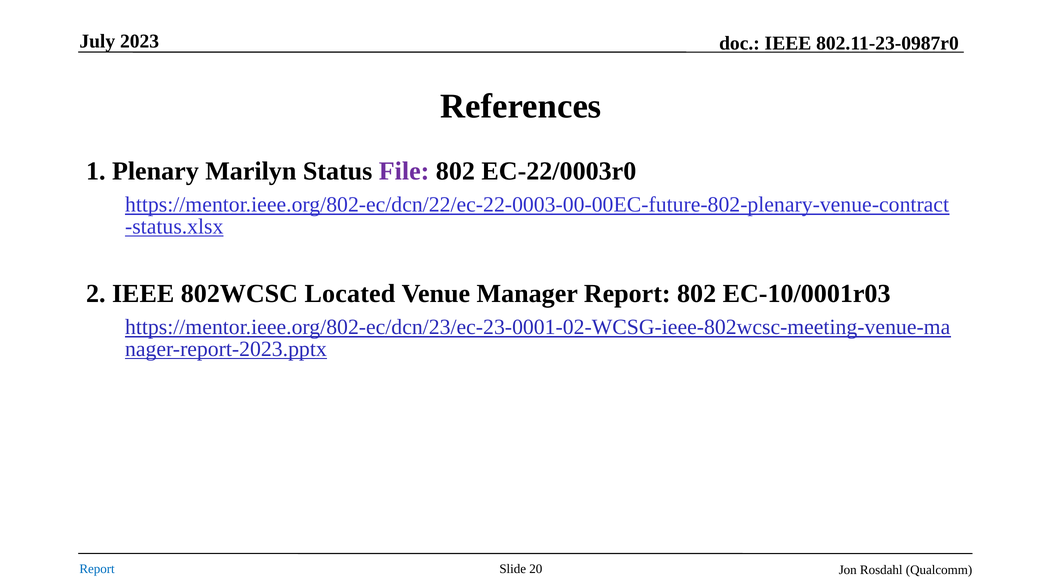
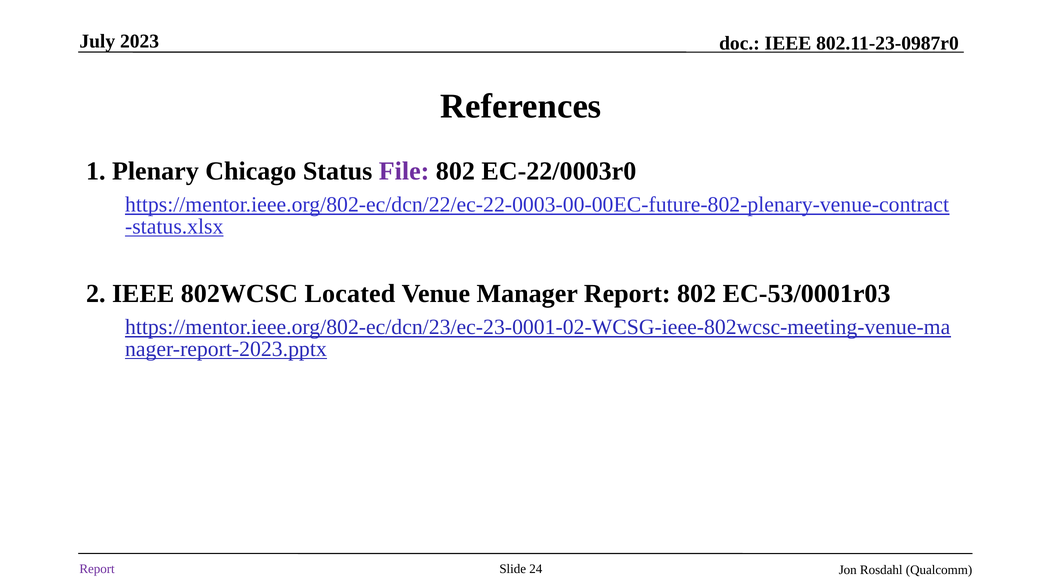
Marilyn: Marilyn -> Chicago
EC-10/0001r03: EC-10/0001r03 -> EC-53/0001r03
Report at (97, 569) colour: blue -> purple
20: 20 -> 24
